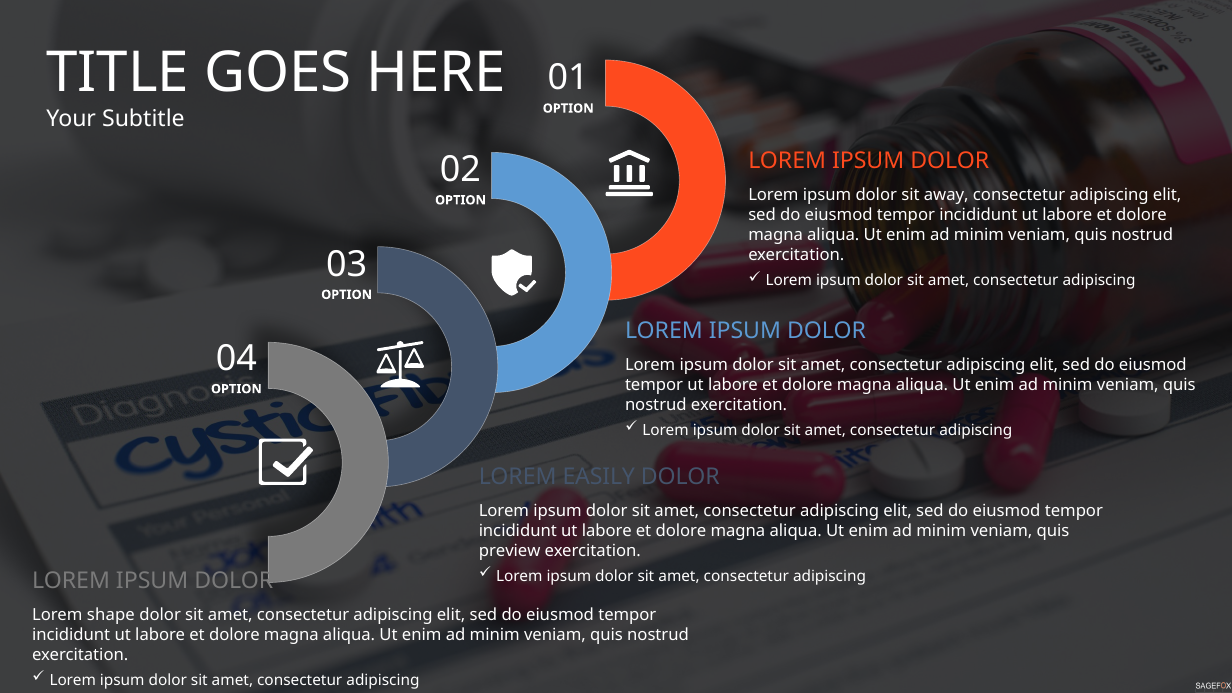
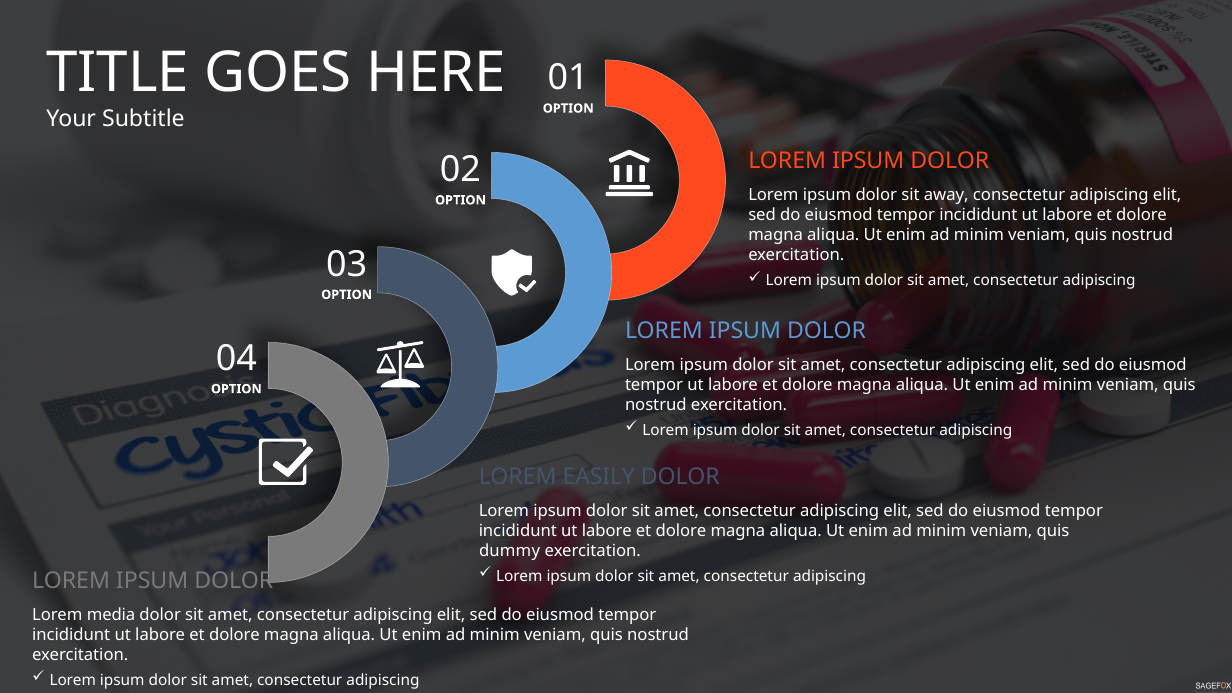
preview: preview -> dummy
shape: shape -> media
